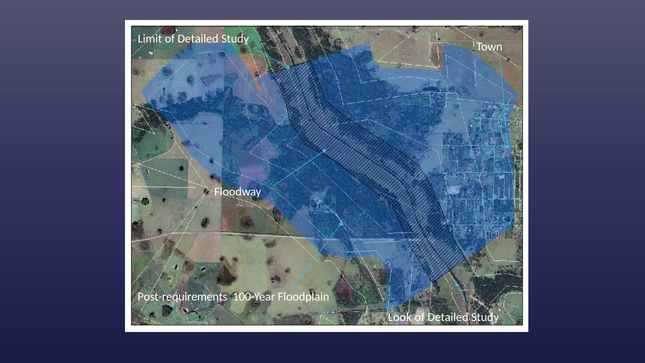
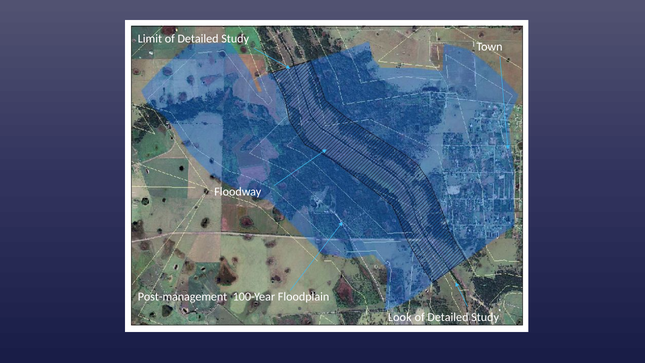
Post-requirements: Post-requirements -> Post-management
